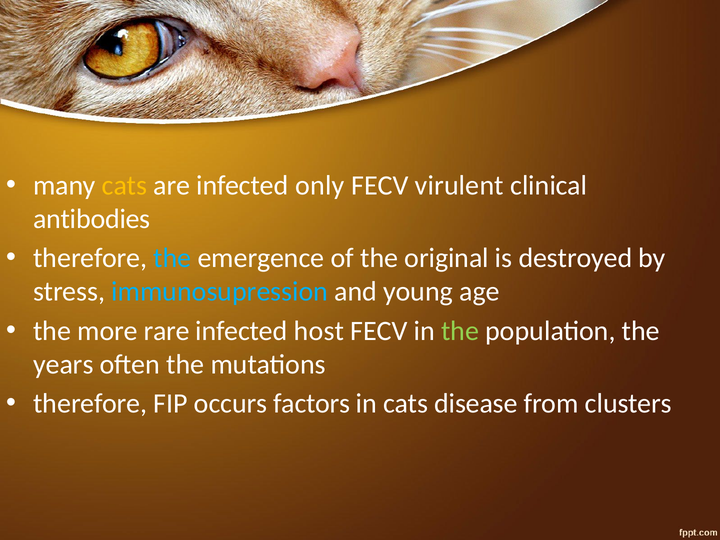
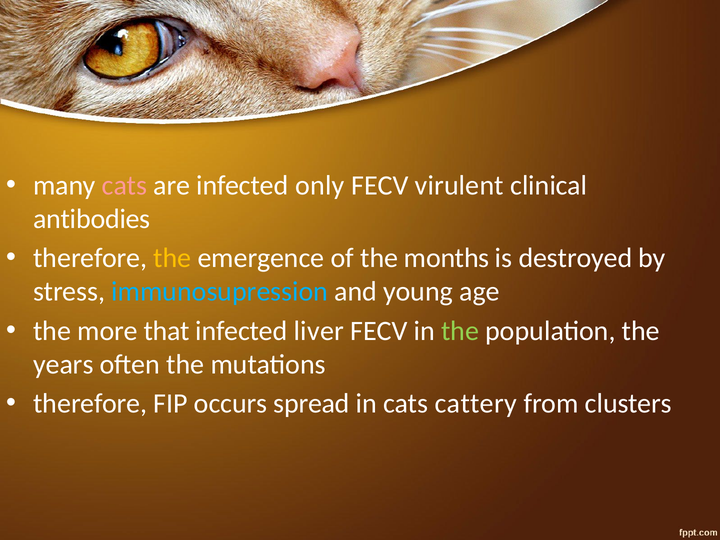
cats at (125, 185) colour: yellow -> pink
the at (172, 258) colour: light blue -> yellow
original: original -> months
rare: rare -> that
host: host -> liver
factors: factors -> spread
disease: disease -> cattery
